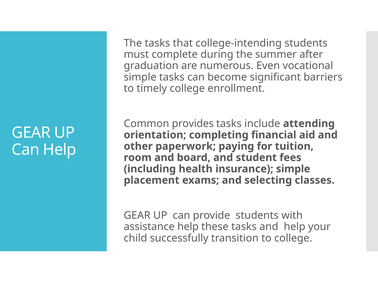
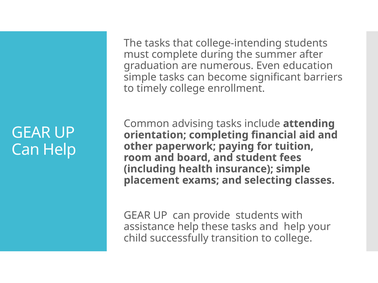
vocational: vocational -> education
provides: provides -> advising
